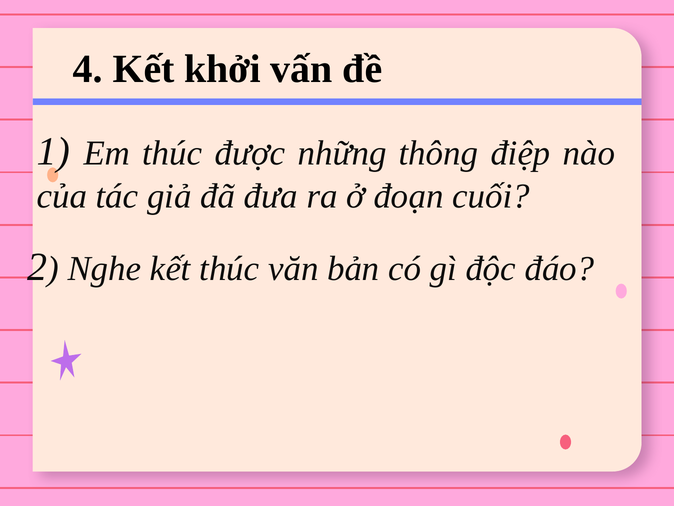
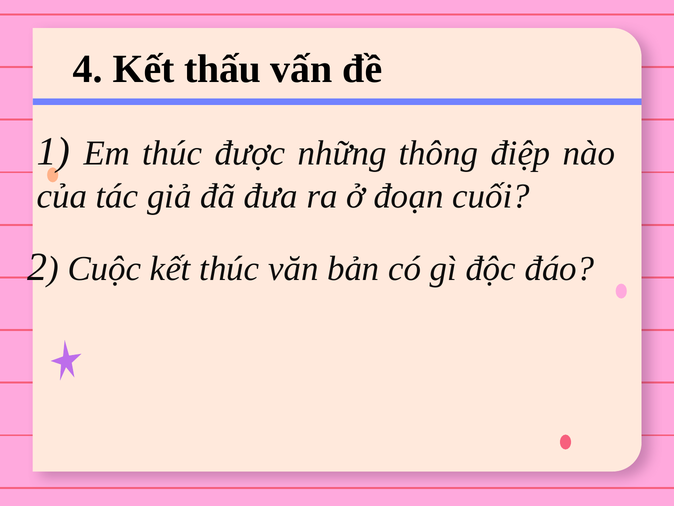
khởi: khởi -> thấu
Nghe: Nghe -> Cuộc
